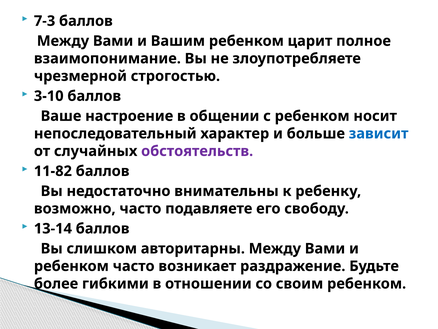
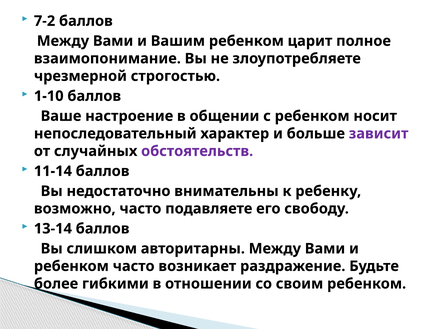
7-3: 7-3 -> 7-2
3-10: 3-10 -> 1-10
зависит colour: blue -> purple
11-82: 11-82 -> 11-14
